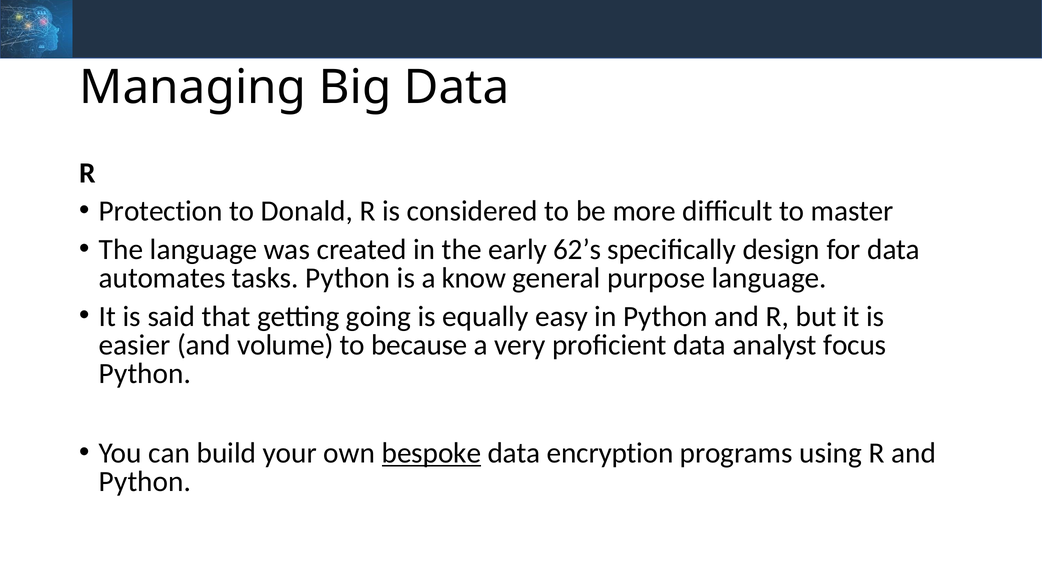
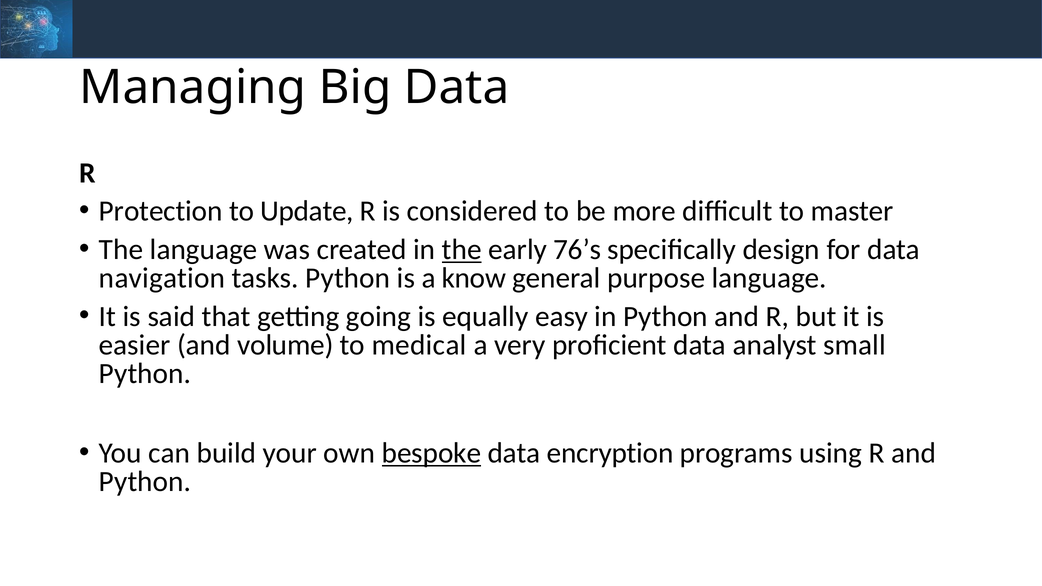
Donald: Donald -> Update
the at (462, 250) underline: none -> present
62’s: 62’s -> 76’s
automates: automates -> navigation
because: because -> medical
focus: focus -> small
